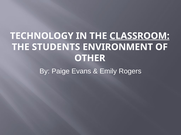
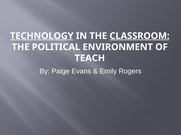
TECHNOLOGY underline: none -> present
STUDENTS: STUDENTS -> POLITICAL
OTHER: OTHER -> TEACH
